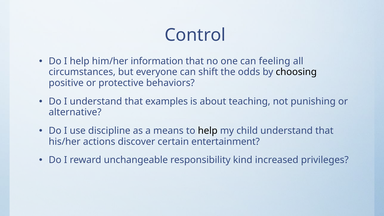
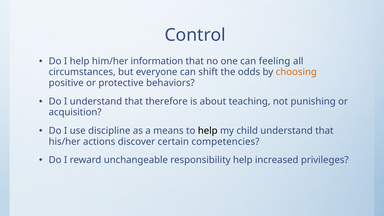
choosing colour: black -> orange
examples: examples -> therefore
alternative: alternative -> acquisition
entertainment: entertainment -> competencies
responsibility kind: kind -> help
